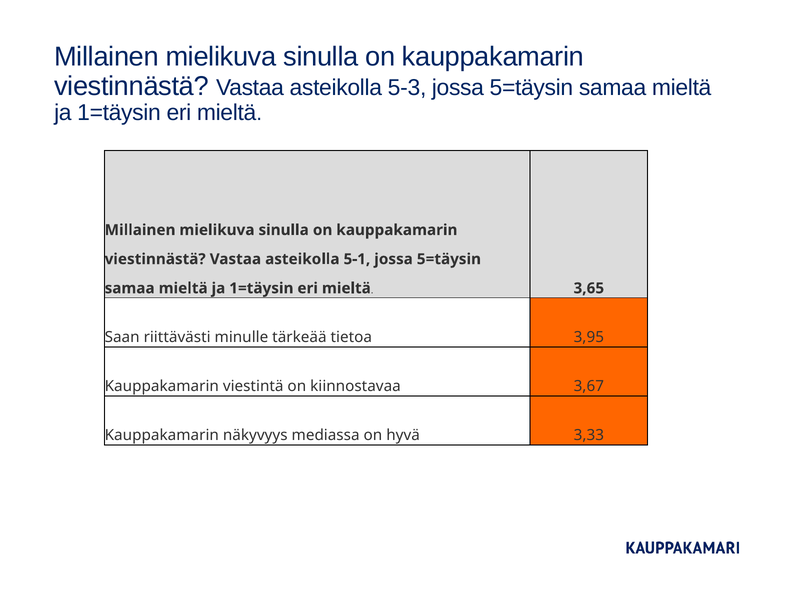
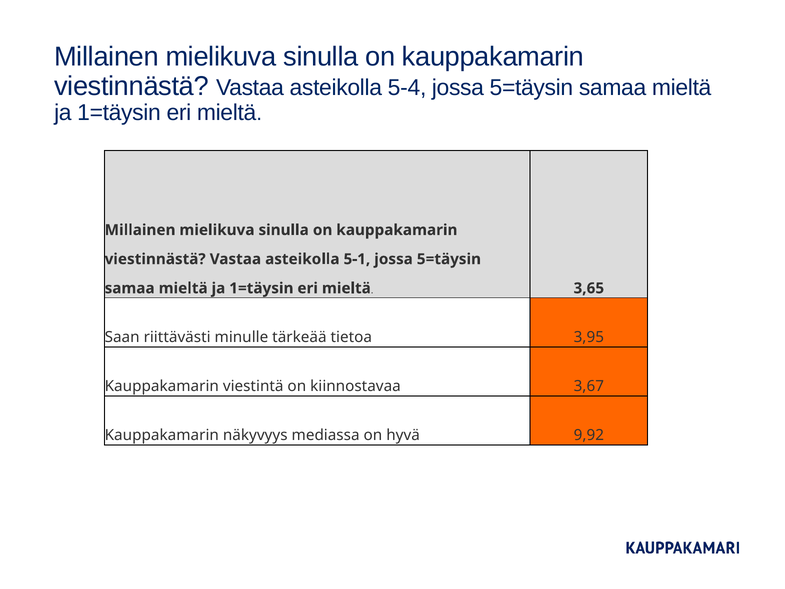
5-3: 5-3 -> 5-4
3,33: 3,33 -> 9,92
